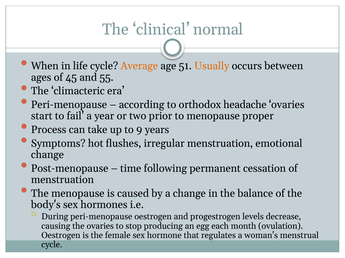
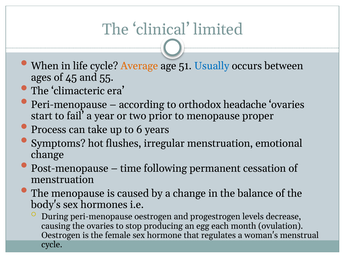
normal: normal -> limited
Usually colour: orange -> blue
9: 9 -> 6
